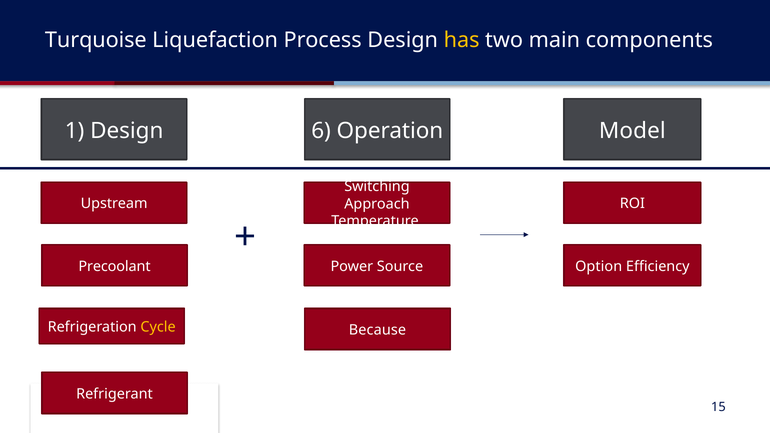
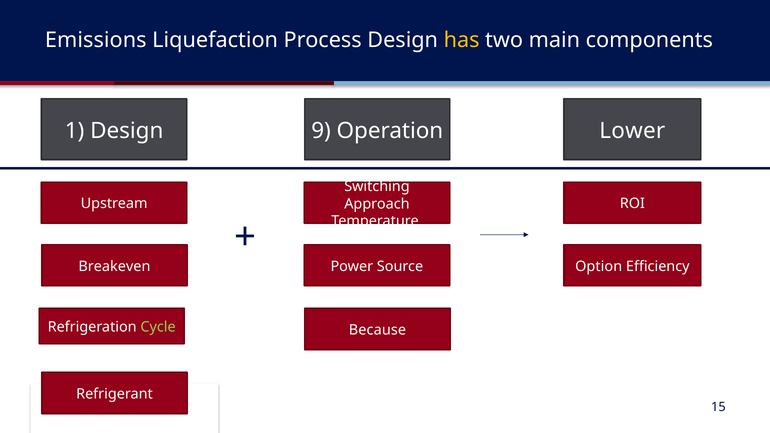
Turquoise: Turquoise -> Emissions
6: 6 -> 9
Model: Model -> Lower
Precoolant: Precoolant -> Breakeven
Cycle colour: yellow -> light green
